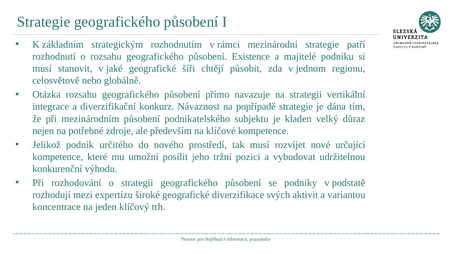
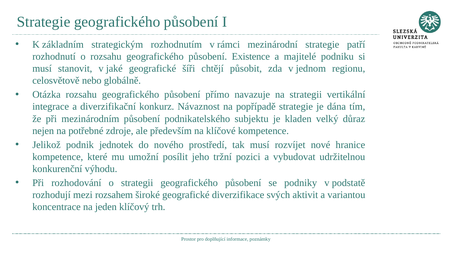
určitého: určitého -> jednotek
určující: určující -> hranice
expertízu: expertízu -> rozsahem
